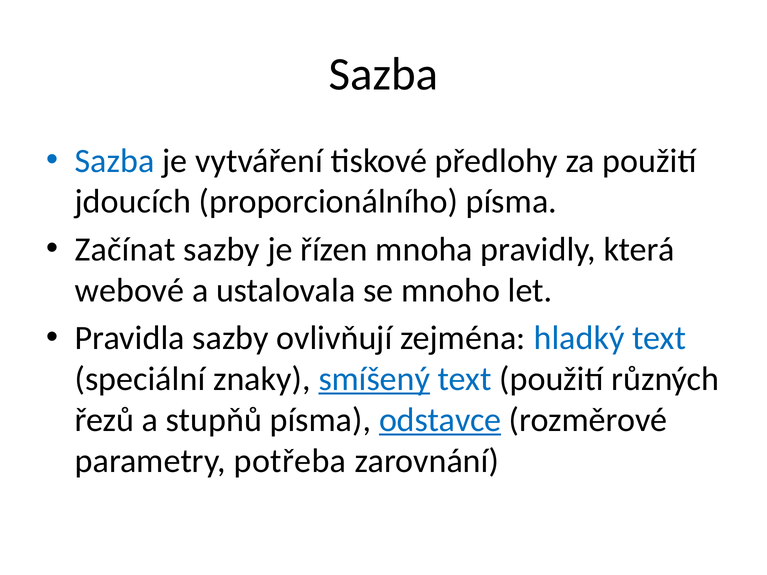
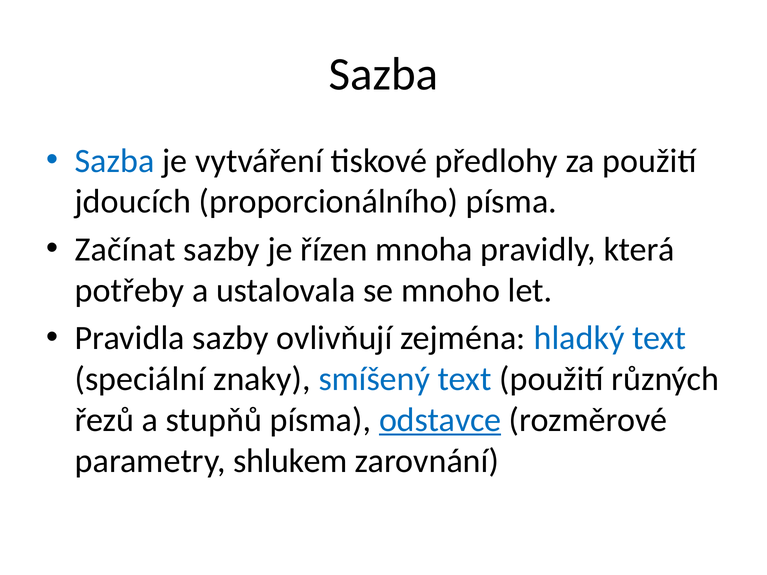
webové: webové -> potřeby
smíšený underline: present -> none
potřeba: potřeba -> shlukem
